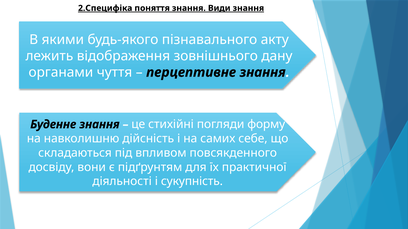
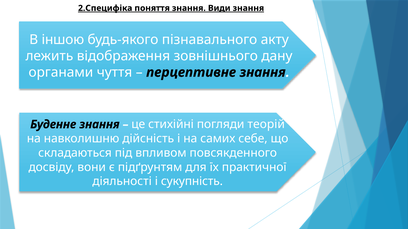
якими: якими -> іншою
форму: форму -> теорій
